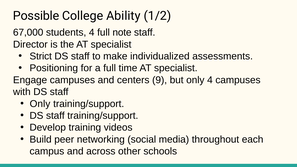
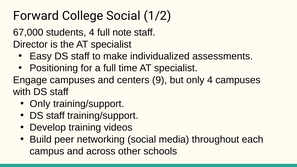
Possible: Possible -> Forward
College Ability: Ability -> Social
Strict: Strict -> Easy
